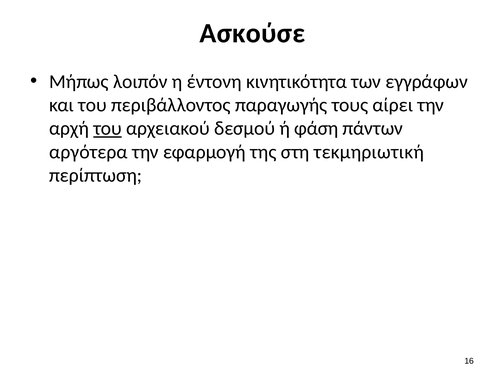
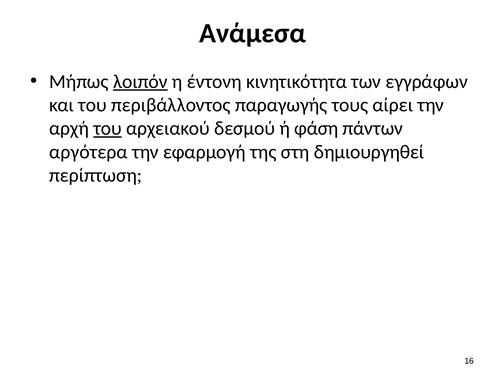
Ασκούσε: Ασκούσε -> Ανάμεσα
λοιπόν underline: none -> present
τεκμηριωτική: τεκμηριωτική -> δημιουργηθεί
